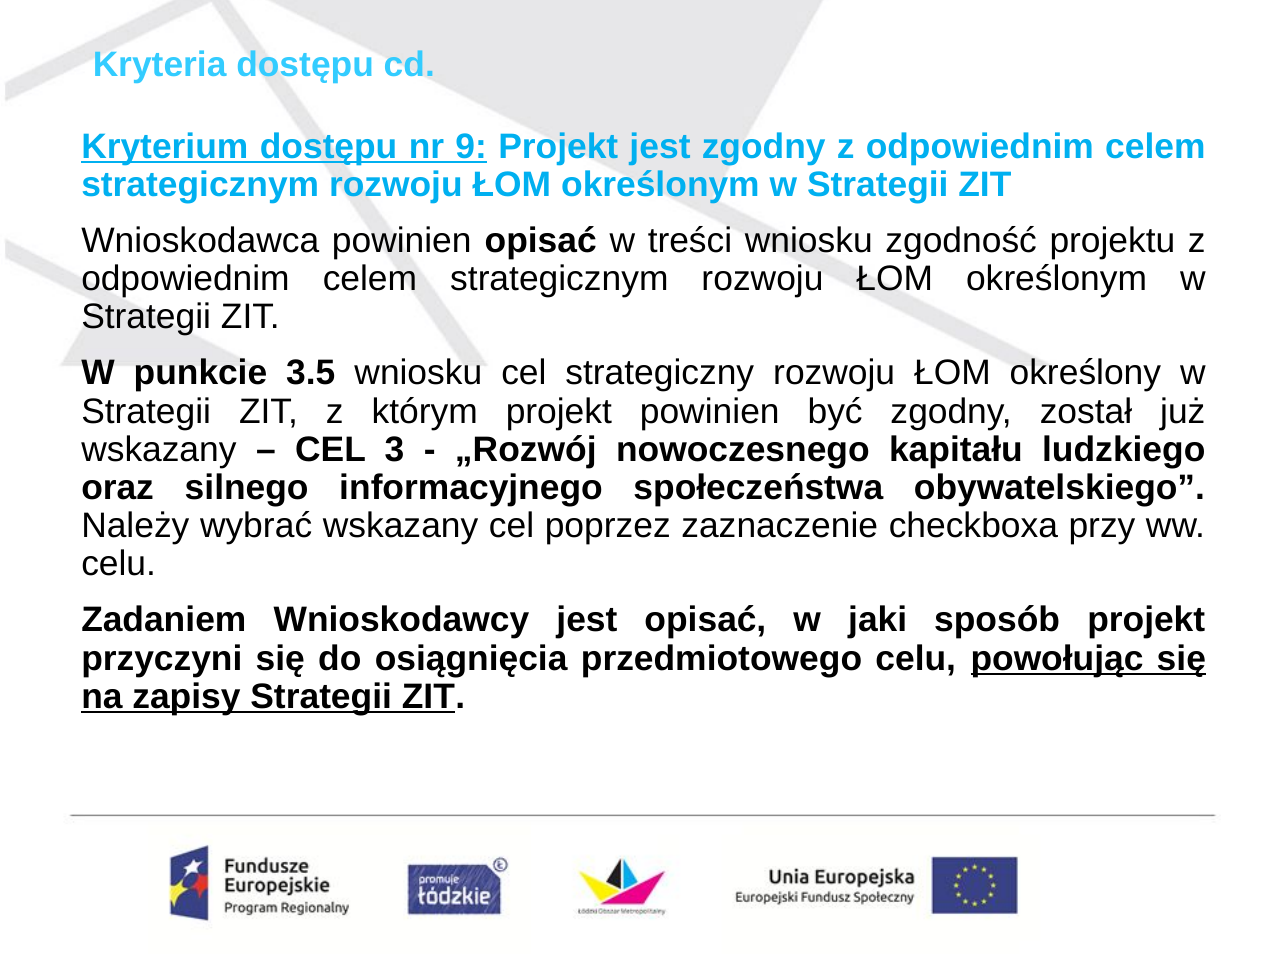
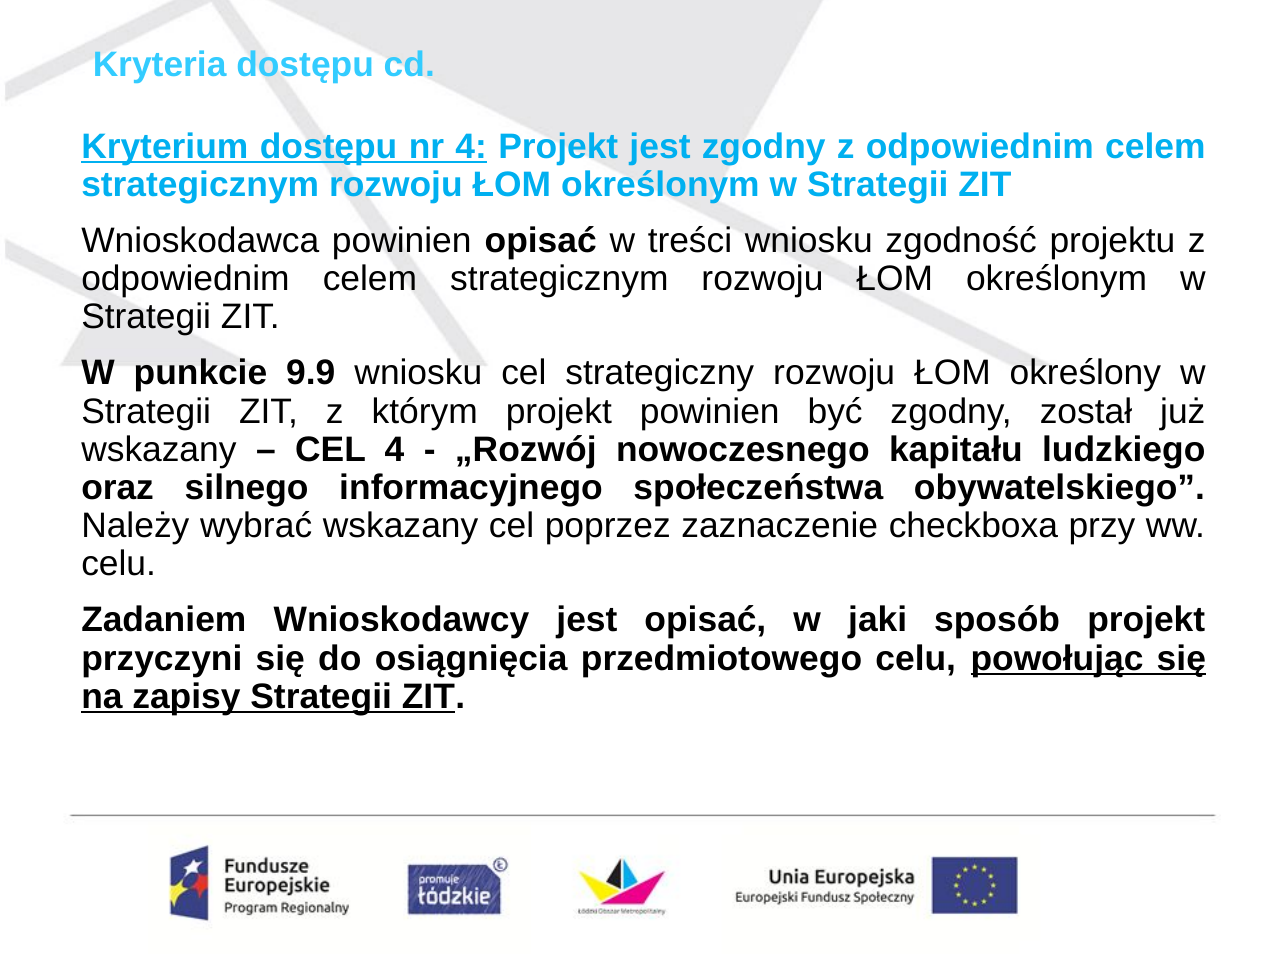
nr 9: 9 -> 4
3.5: 3.5 -> 9.9
CEL 3: 3 -> 4
